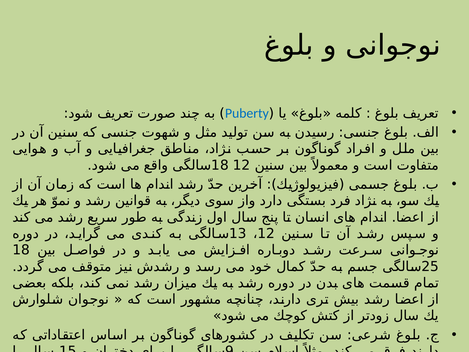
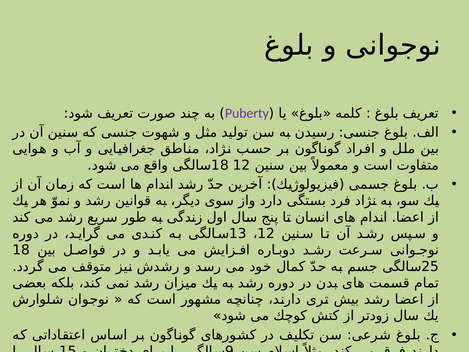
Puberty colour: blue -> purple
